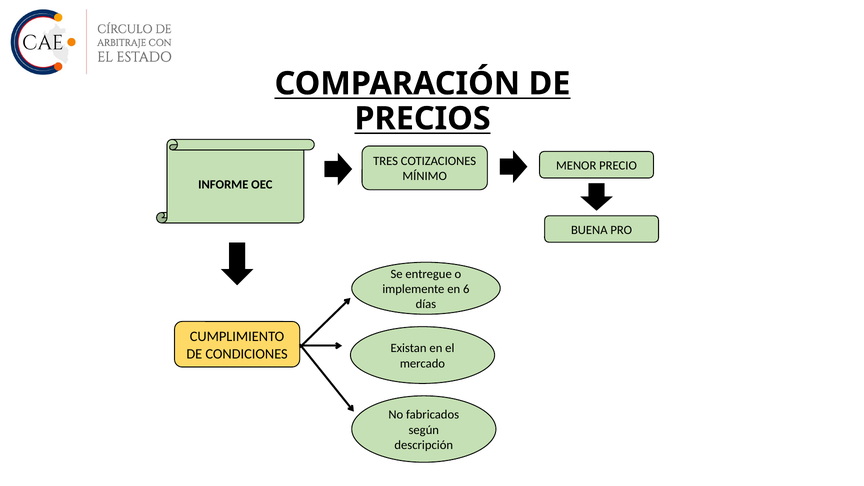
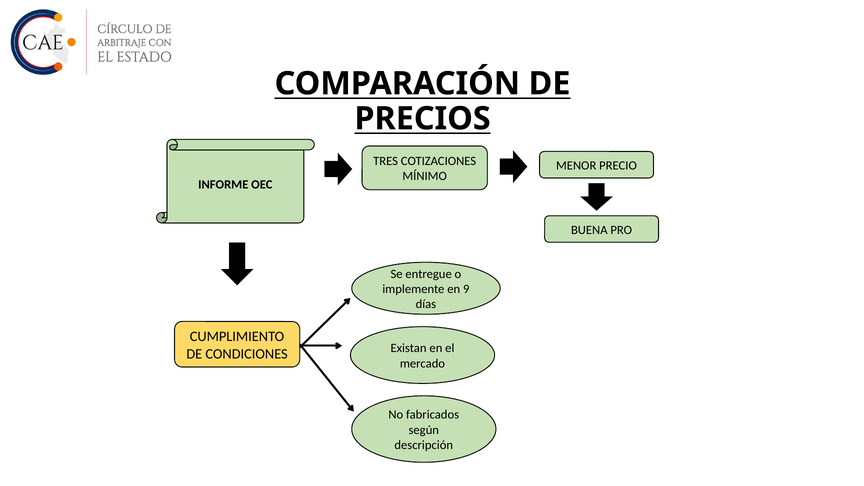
6: 6 -> 9
